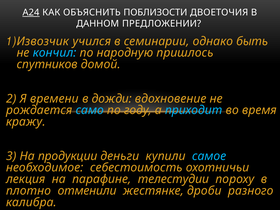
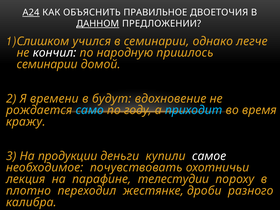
ПОБЛИЗОСТИ: ПОБЛИЗОСТИ -> ПРАВИЛЬНОЕ
ДАННОМ underline: none -> present
Извозчик: Извозчик -> Слишком
быть: быть -> легче
кончил colour: light blue -> white
спутников at (47, 64): спутников -> семинарии
дожди: дожди -> будут
самое colour: light blue -> white
себестоимость: себестоимость -> почувствовать
отменили: отменили -> переходил
